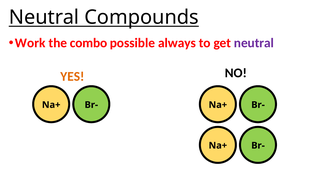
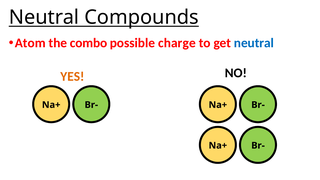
Work: Work -> Atom
always: always -> charge
neutral at (254, 43) colour: purple -> blue
